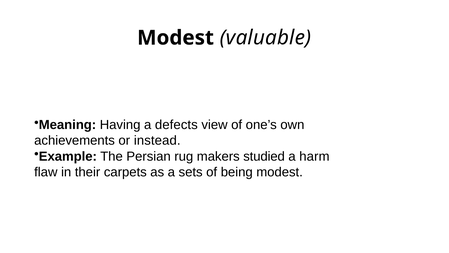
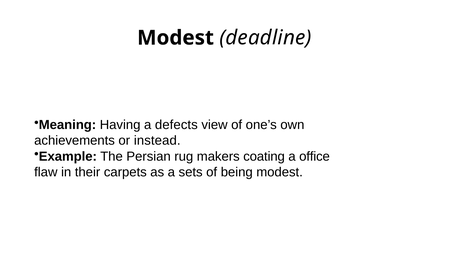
valuable: valuable -> deadline
studied: studied -> coating
harm: harm -> office
